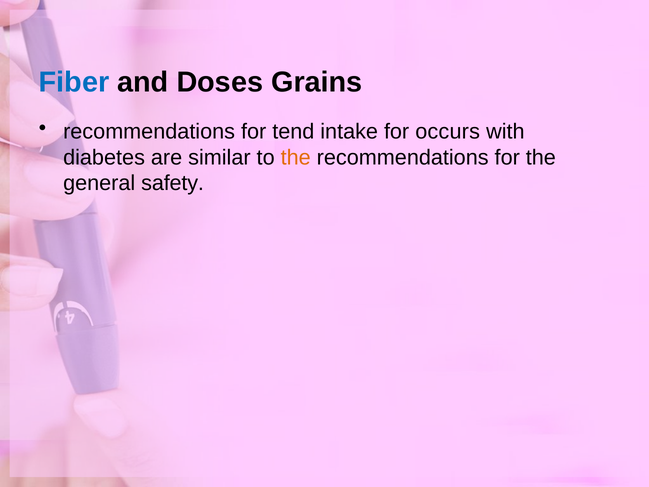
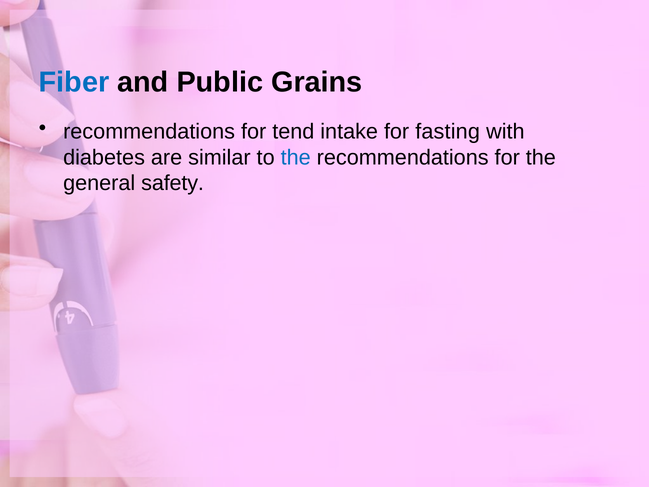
Doses: Doses -> Public
occurs: occurs -> fasting
the at (296, 157) colour: orange -> blue
